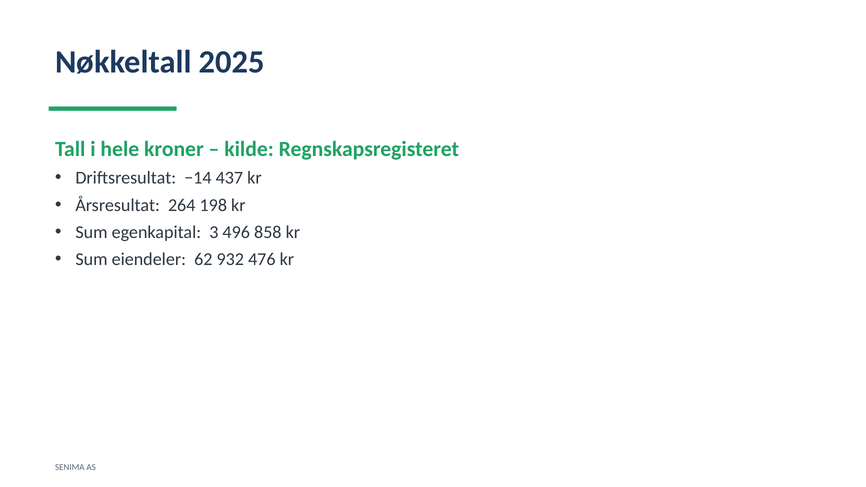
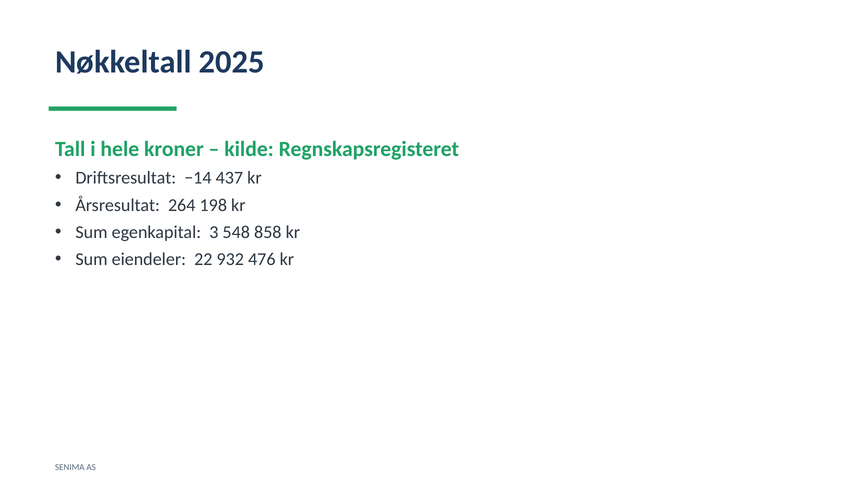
496: 496 -> 548
62: 62 -> 22
